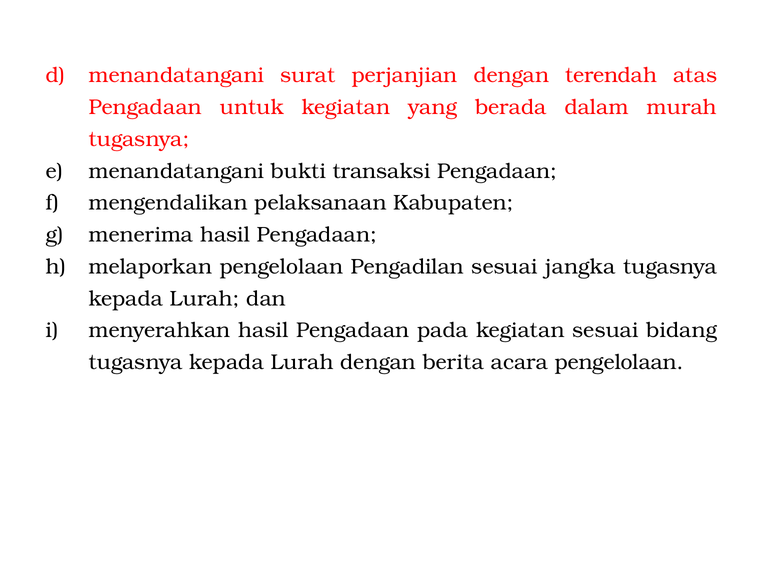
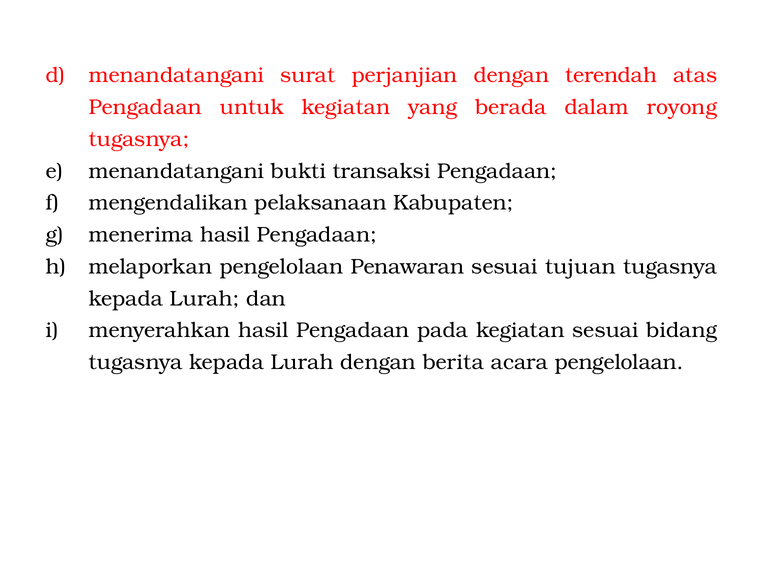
murah: murah -> royong
Pengadilan: Pengadilan -> Penawaran
jangka: jangka -> tujuan
